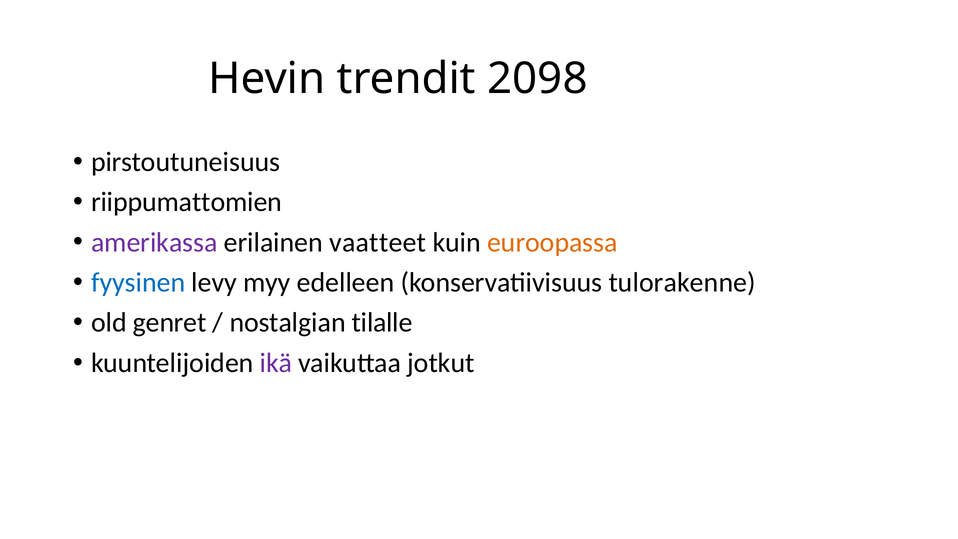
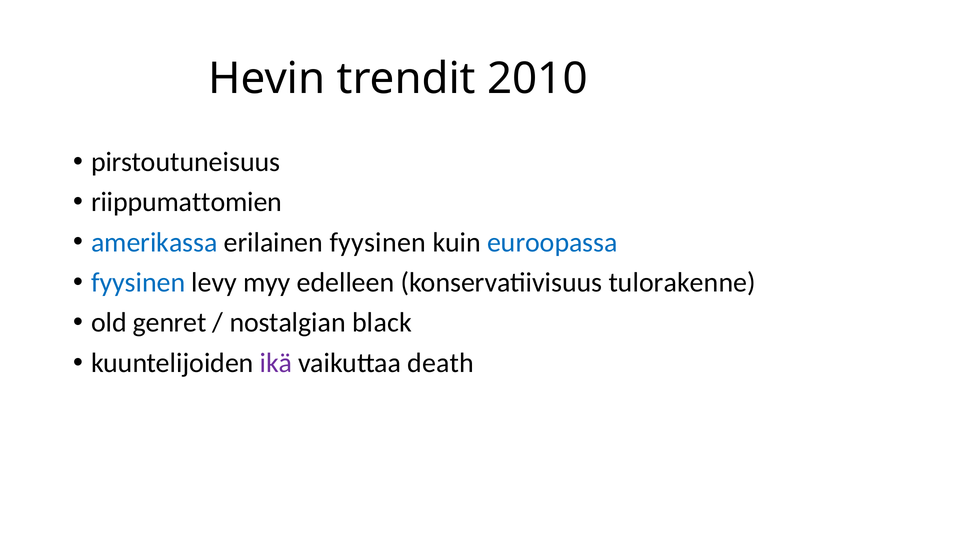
2098: 2098 -> 2010
amerikassa colour: purple -> blue
erilainen vaatteet: vaatteet -> fyysinen
euroopassa colour: orange -> blue
tilalle: tilalle -> black
jotkut: jotkut -> death
